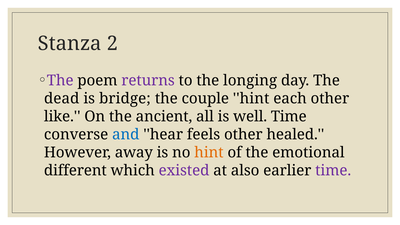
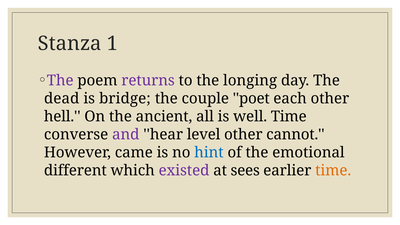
2: 2 -> 1
couple hint: hint -> poet
like: like -> hell
and colour: blue -> purple
feels: feels -> level
healed: healed -> cannot
away: away -> came
hint at (209, 153) colour: orange -> blue
also: also -> sees
time at (333, 171) colour: purple -> orange
